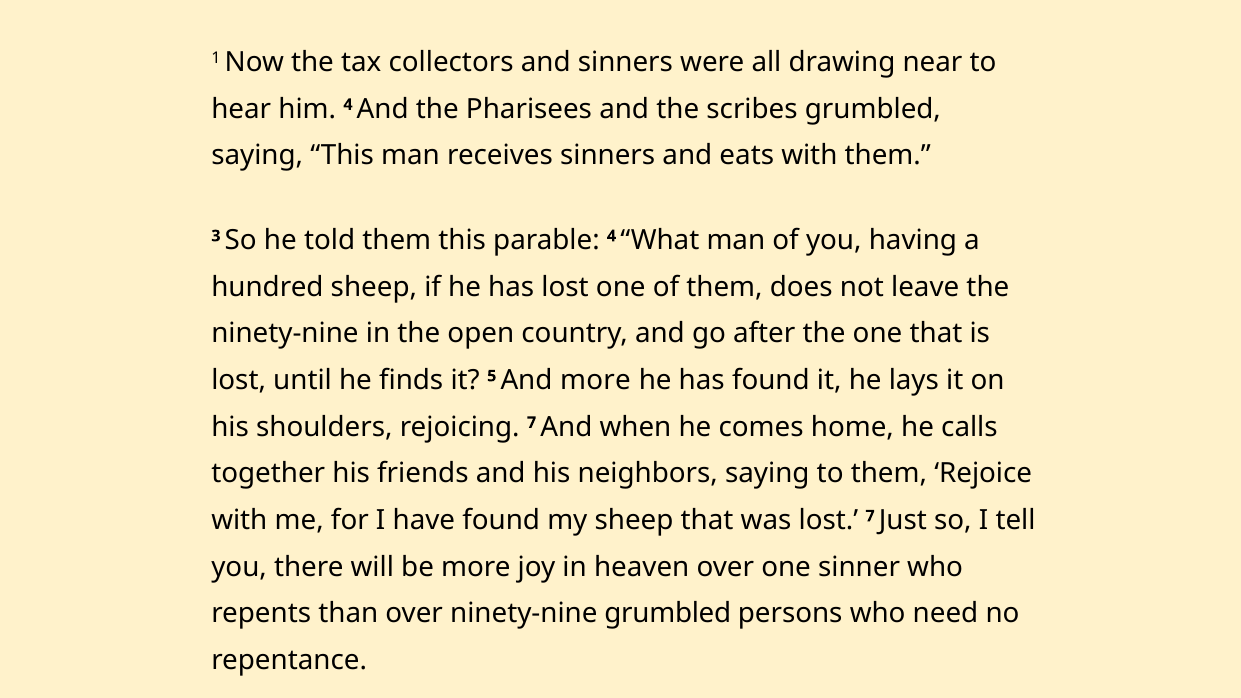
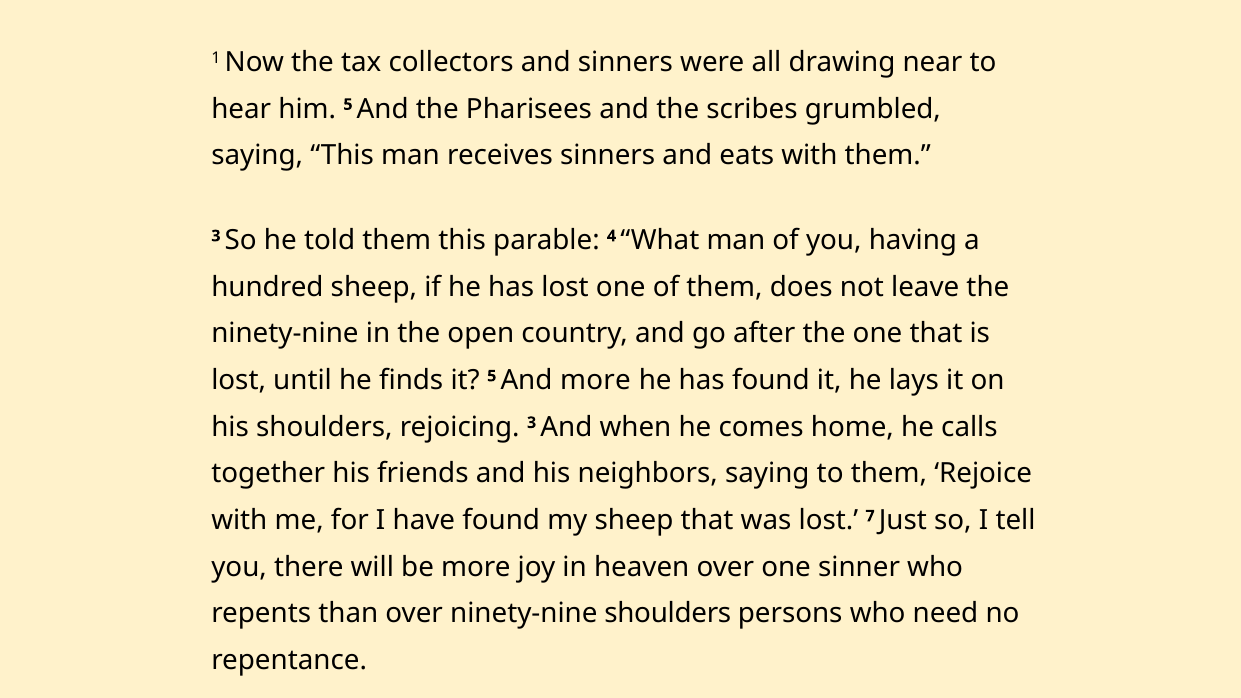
him 4: 4 -> 5
rejoicing 7: 7 -> 3
ninety-nine grumbled: grumbled -> shoulders
